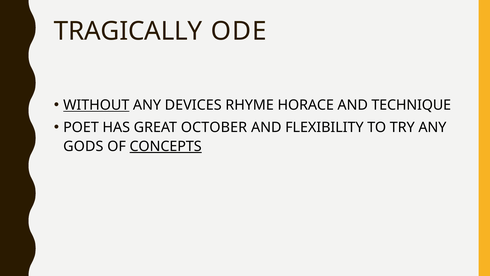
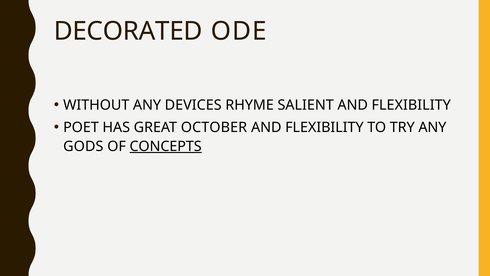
TRAGICALLY: TRAGICALLY -> DECORATED
WITHOUT underline: present -> none
HORACE: HORACE -> SALIENT
TECHNIQUE at (411, 105): TECHNIQUE -> FLEXIBILITY
